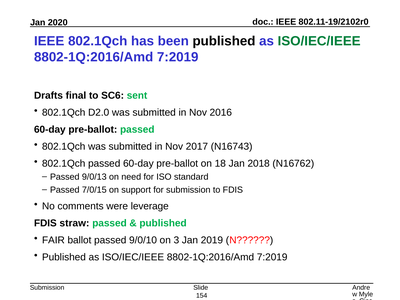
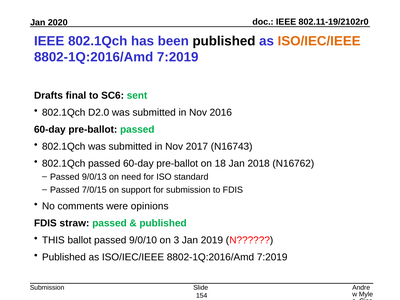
ISO/IEC/IEEE at (319, 41) colour: green -> orange
leverage: leverage -> opinions
FAIR: FAIR -> THIS
